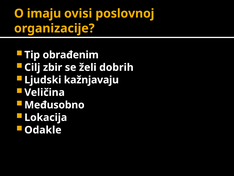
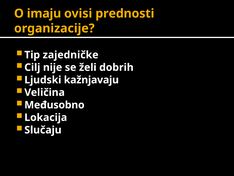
poslovnoj: poslovnoj -> prednosti
obrađenim: obrađenim -> zajedničke
zbir: zbir -> nije
Odakle: Odakle -> Slučaju
